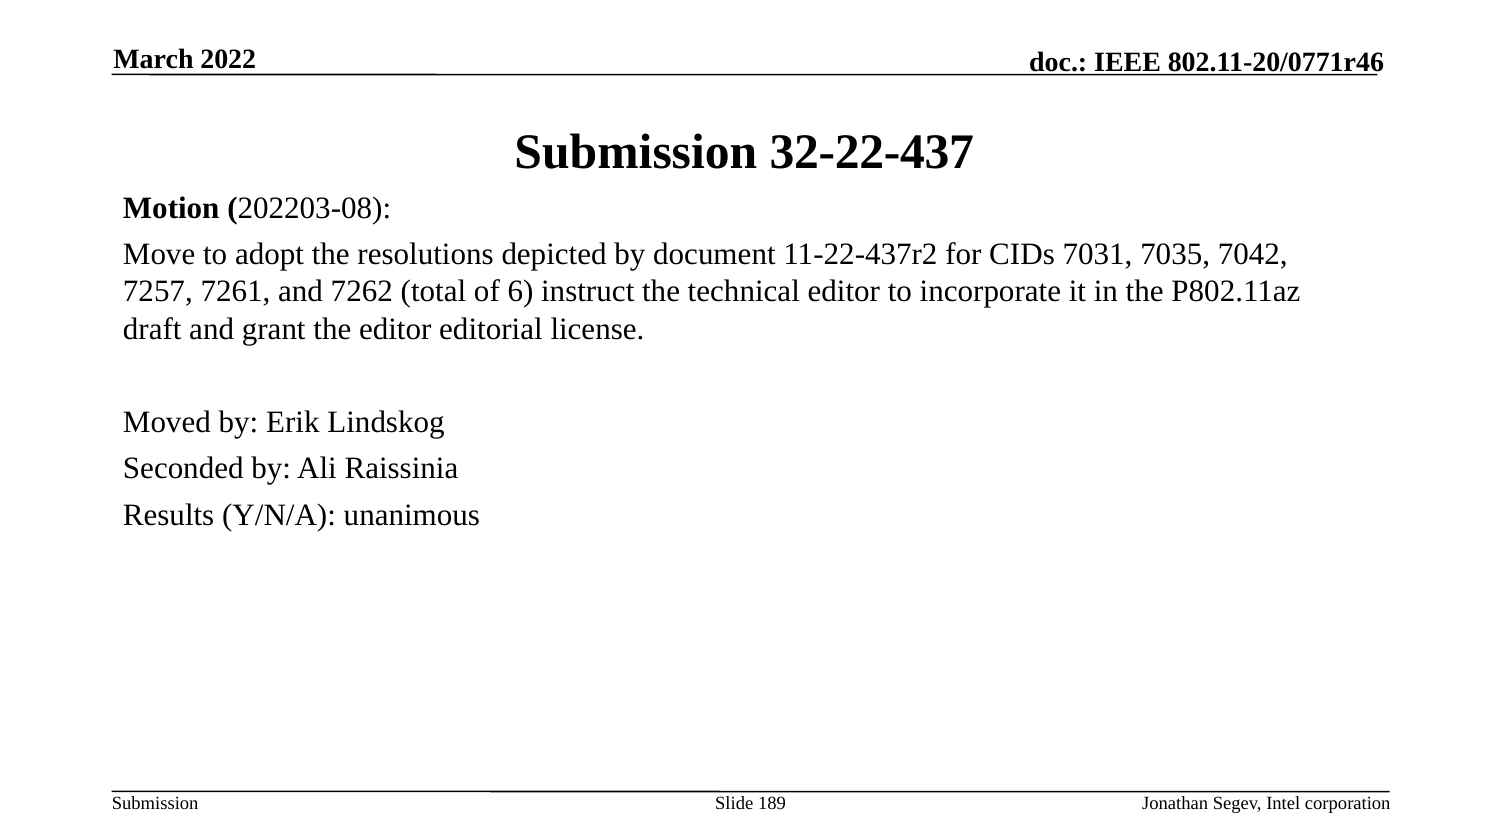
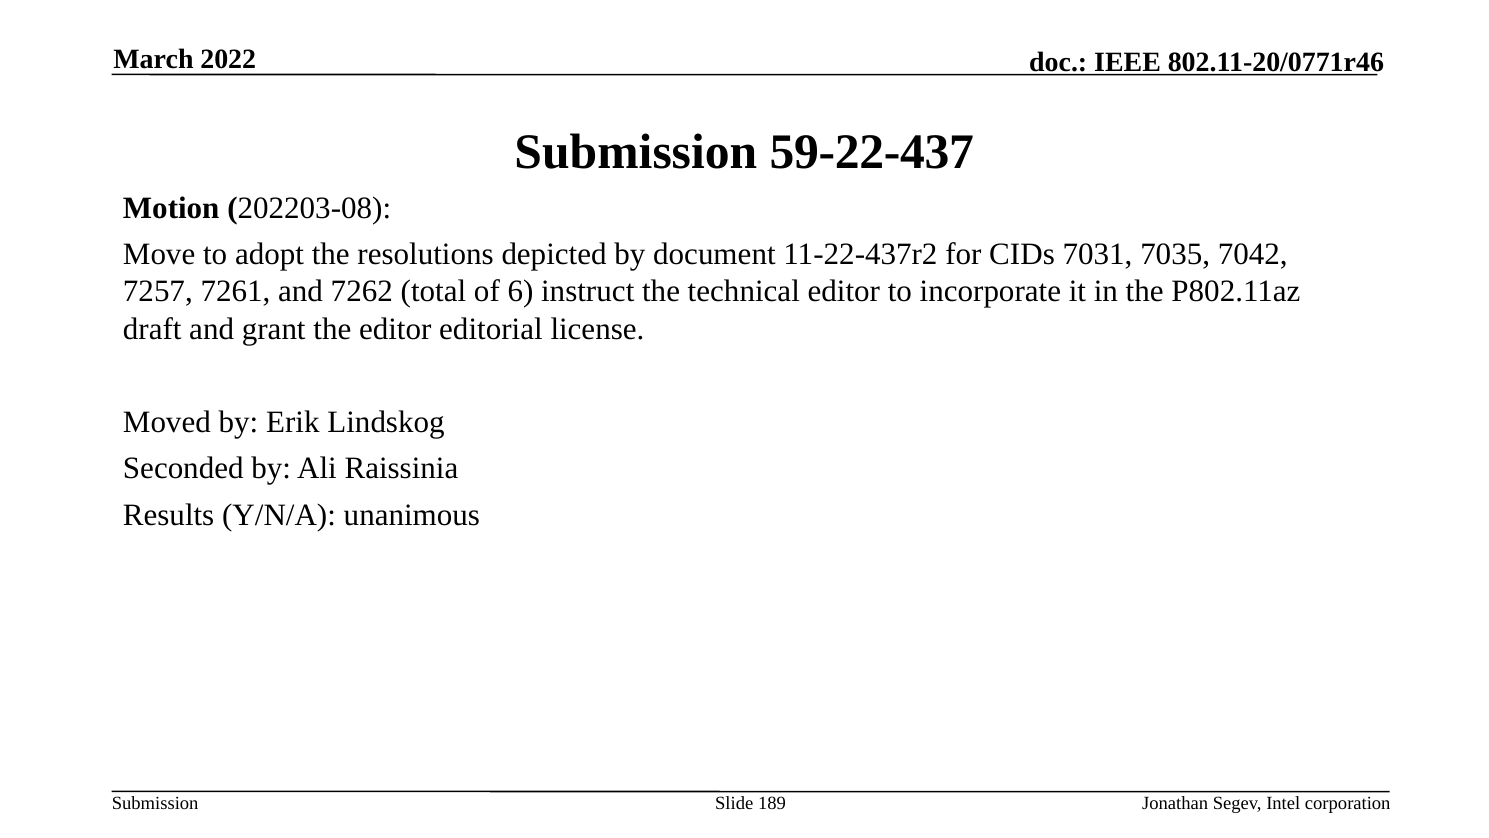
32-22-437: 32-22-437 -> 59-22-437
